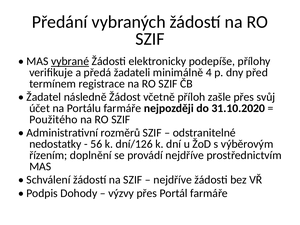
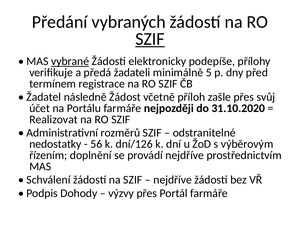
SZIF at (150, 39) underline: none -> present
4: 4 -> 5
Použitého: Použitého -> Realizovat
